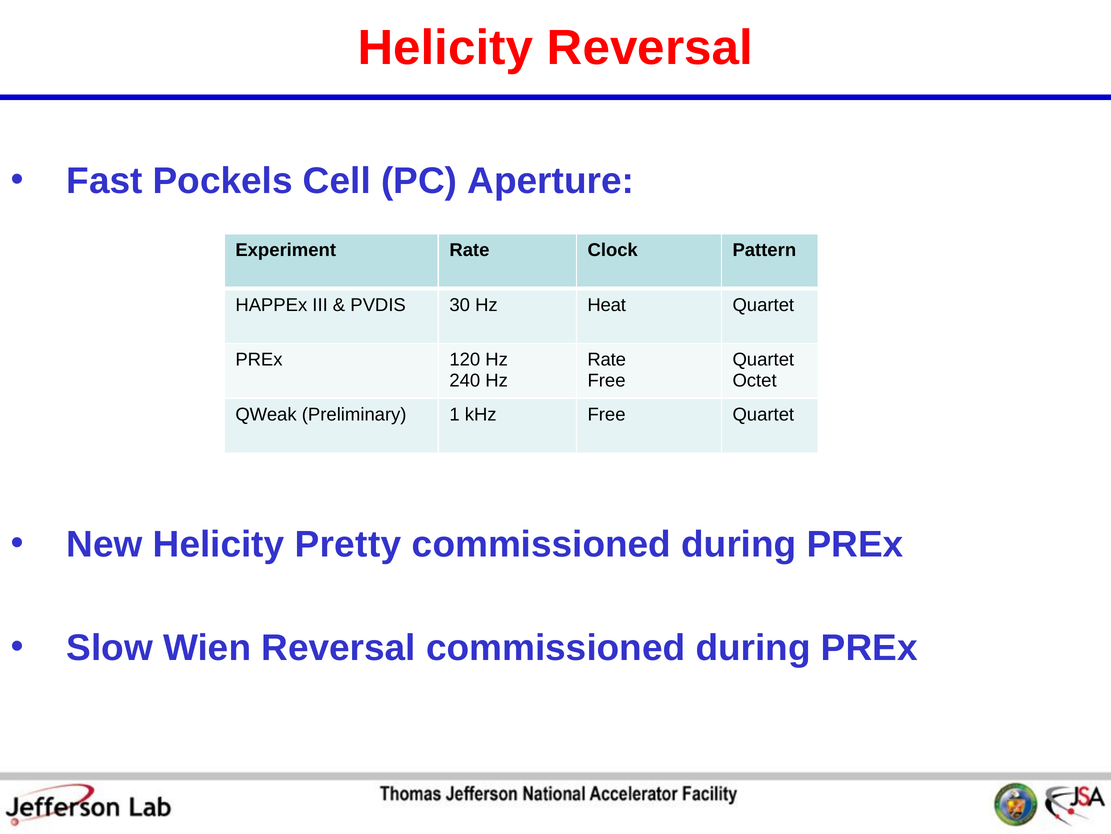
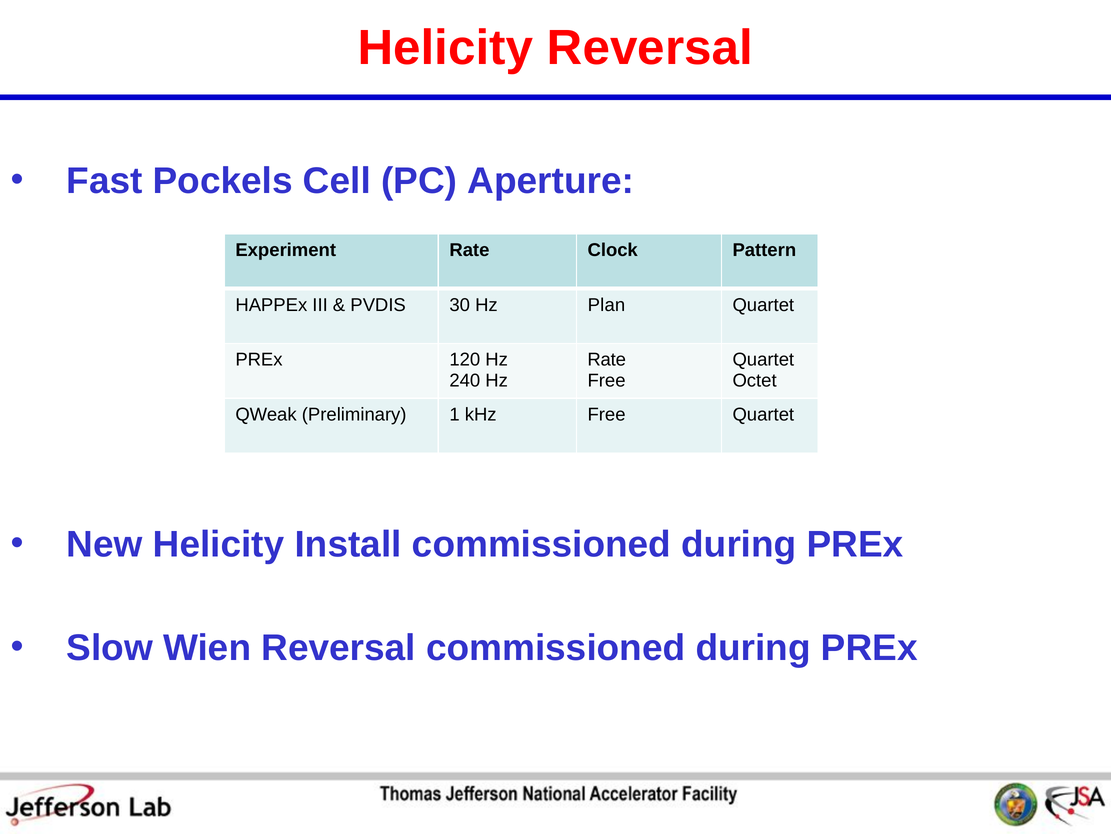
Heat: Heat -> Plan
Pretty: Pretty -> Install
